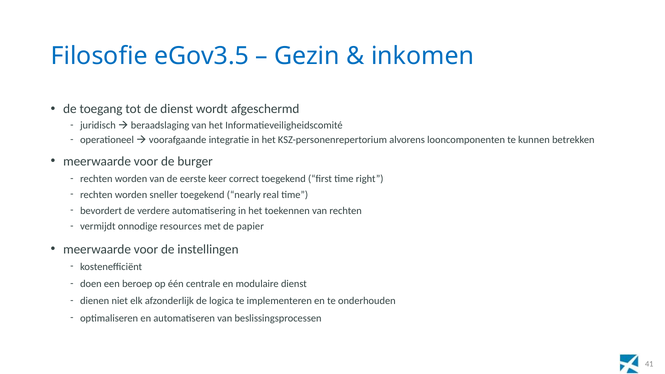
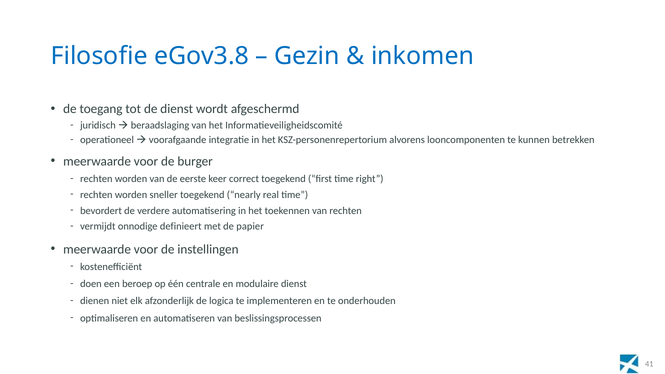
eGov3.5: eGov3.5 -> eGov3.8
resources: resources -> definieert
